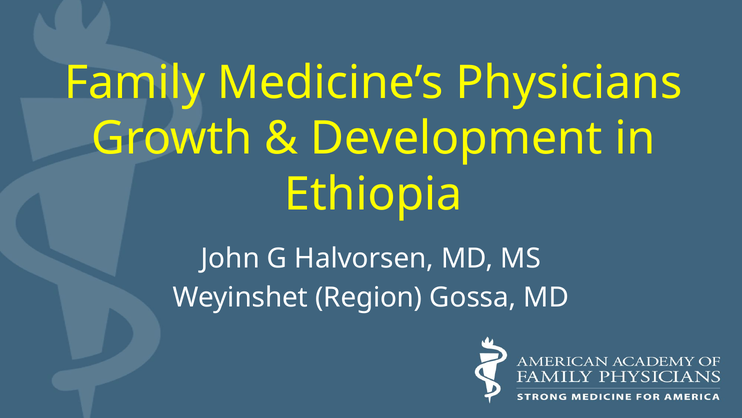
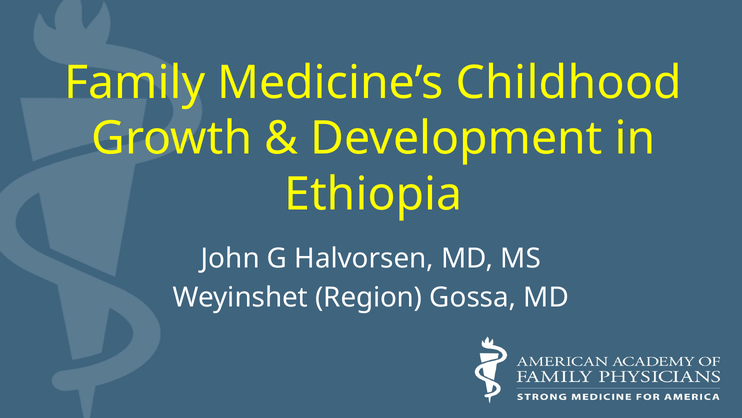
Physicians: Physicians -> Childhood
